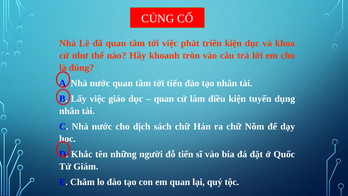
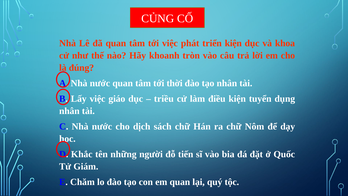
tới tiến: tiến -> thời
quan at (164, 99): quan -> triều
